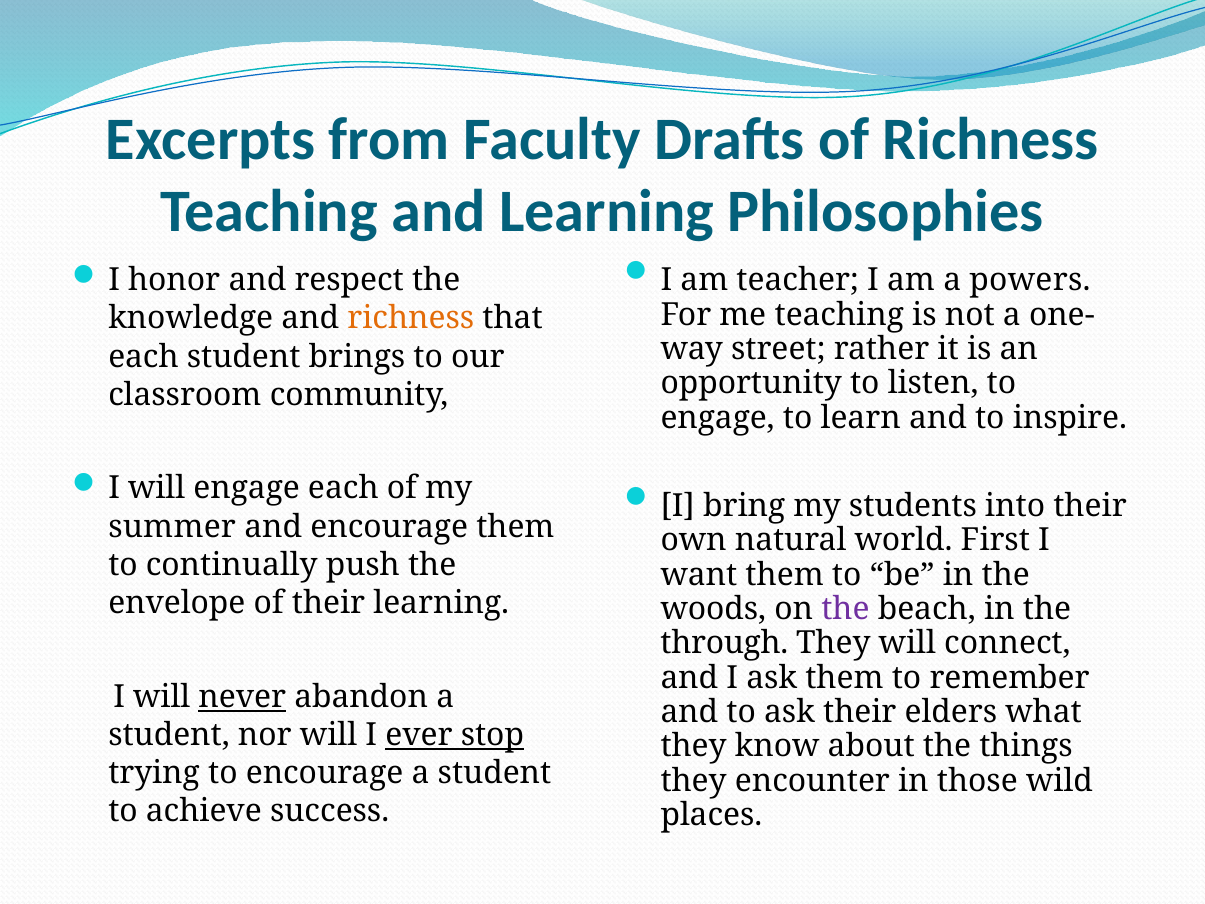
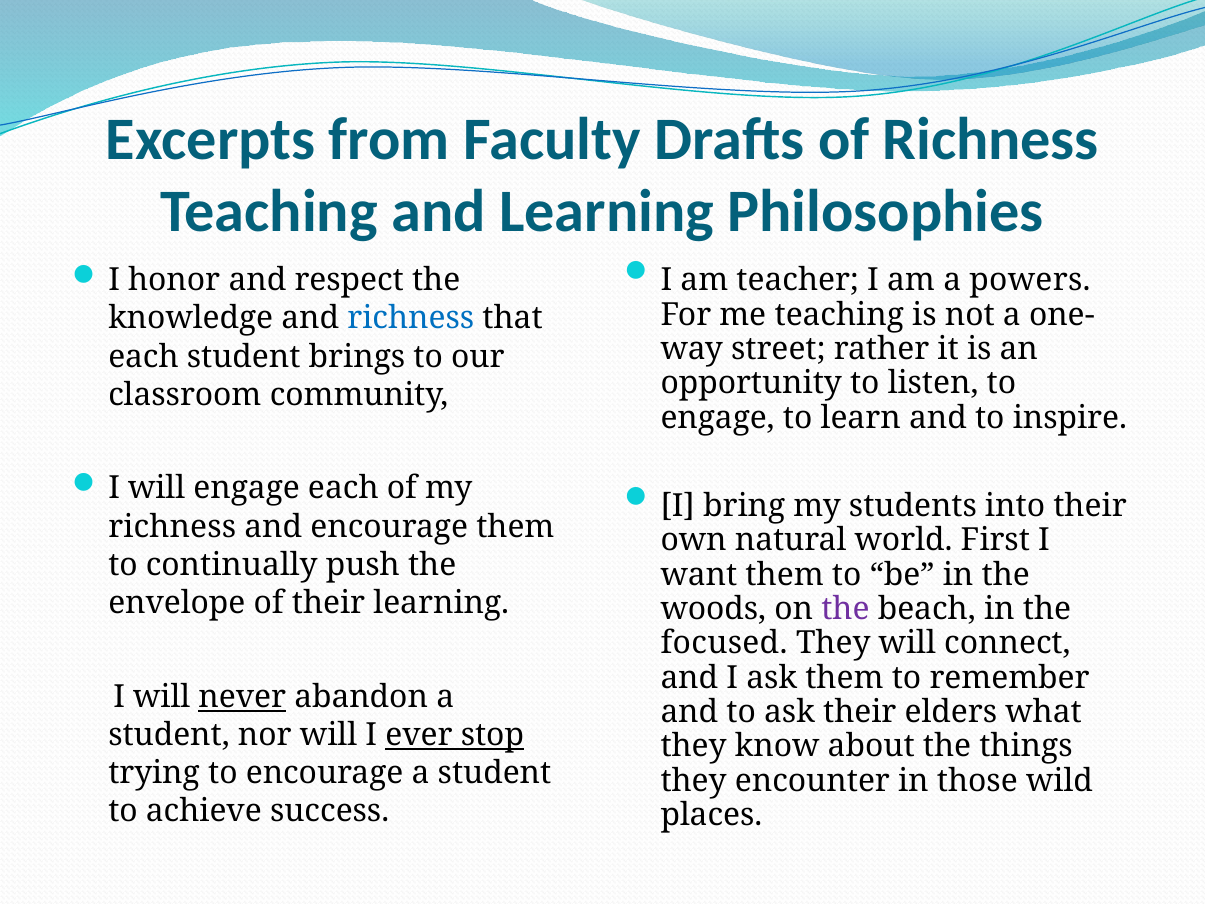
richness at (411, 318) colour: orange -> blue
summer at (172, 526): summer -> richness
through: through -> focused
